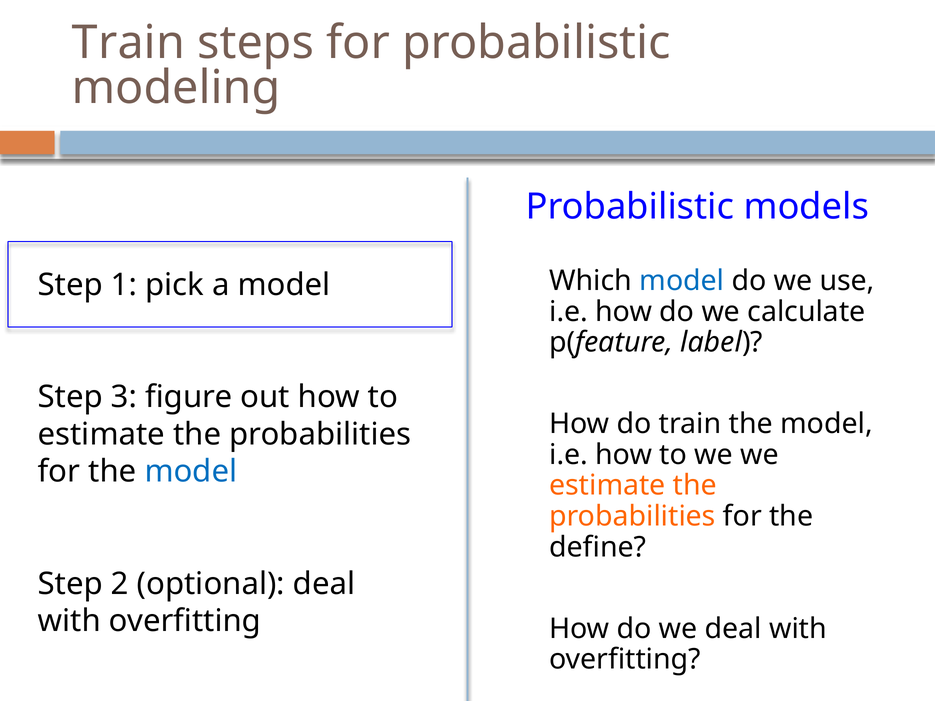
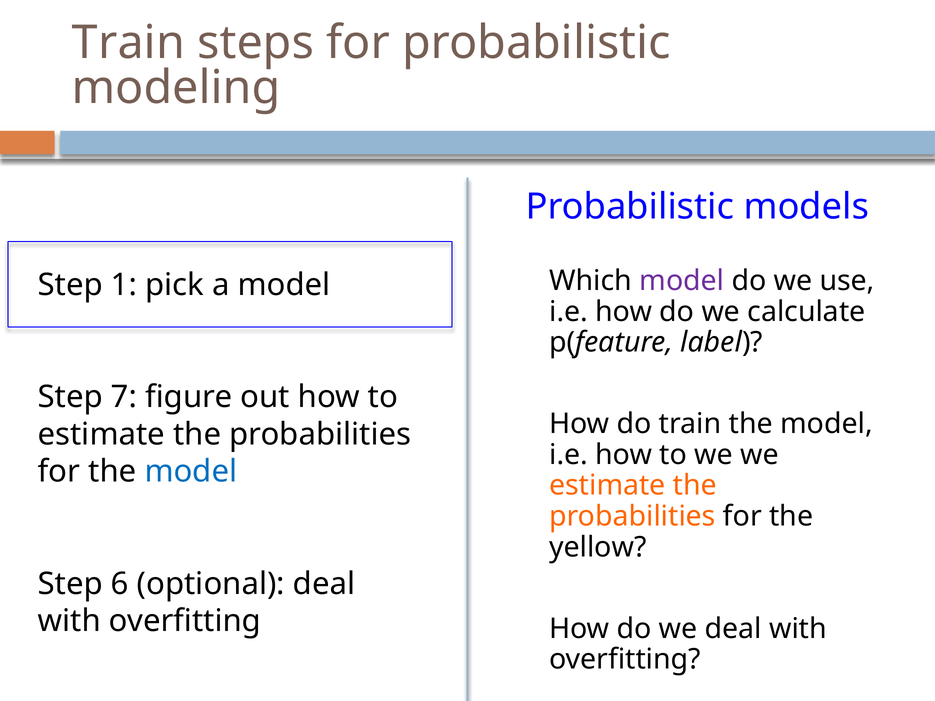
model at (682, 281) colour: blue -> purple
3: 3 -> 7
define: define -> yellow
2: 2 -> 6
